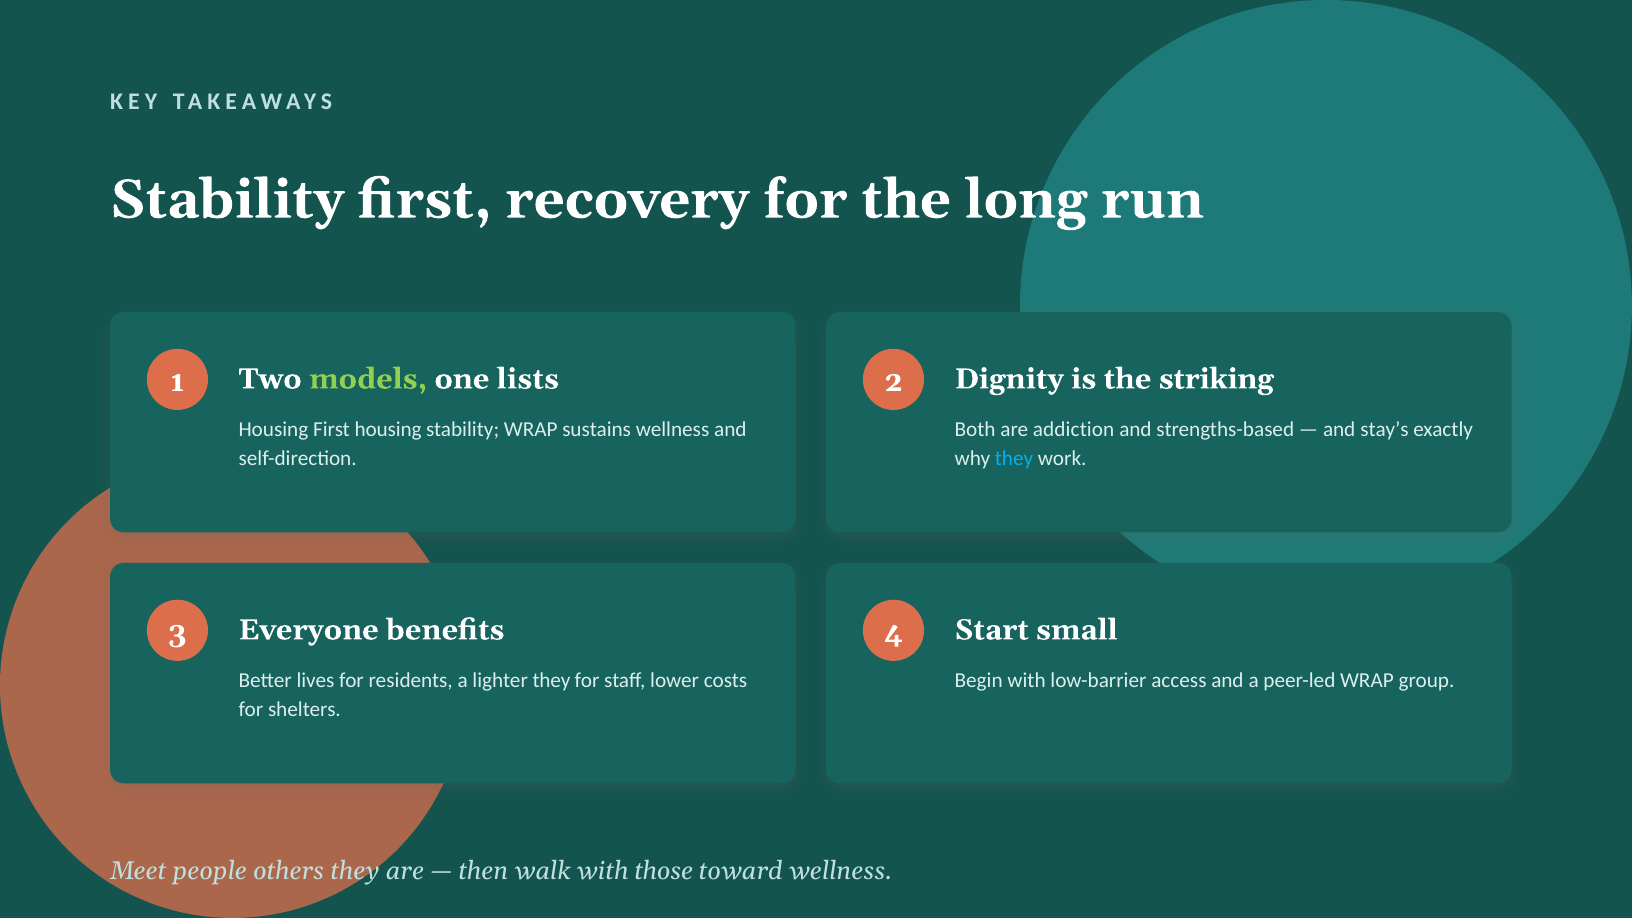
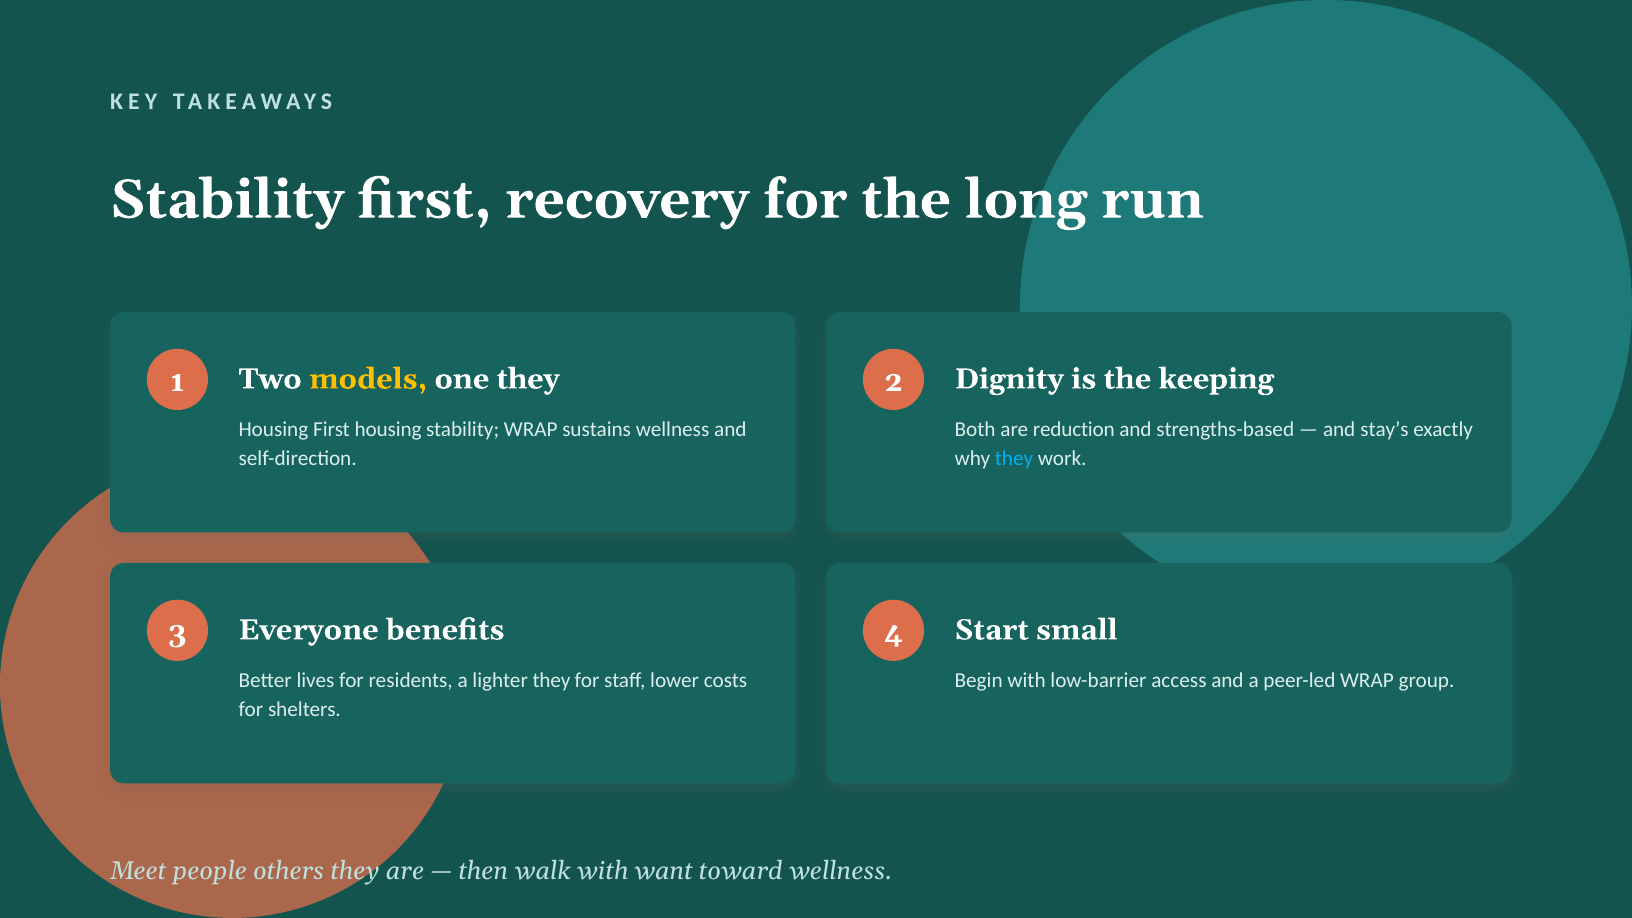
models colour: light green -> yellow
one lists: lists -> they
striking: striking -> keeping
addiction: addiction -> reduction
those: those -> want
